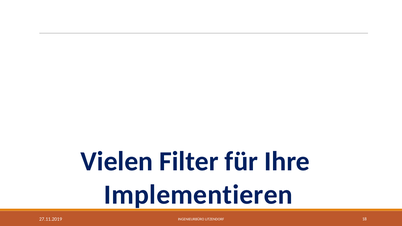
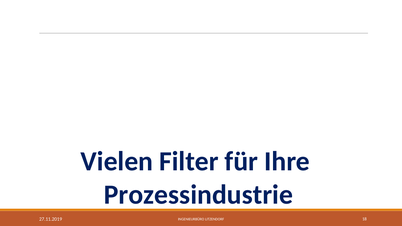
Implementieren: Implementieren -> Prozessindustrie
